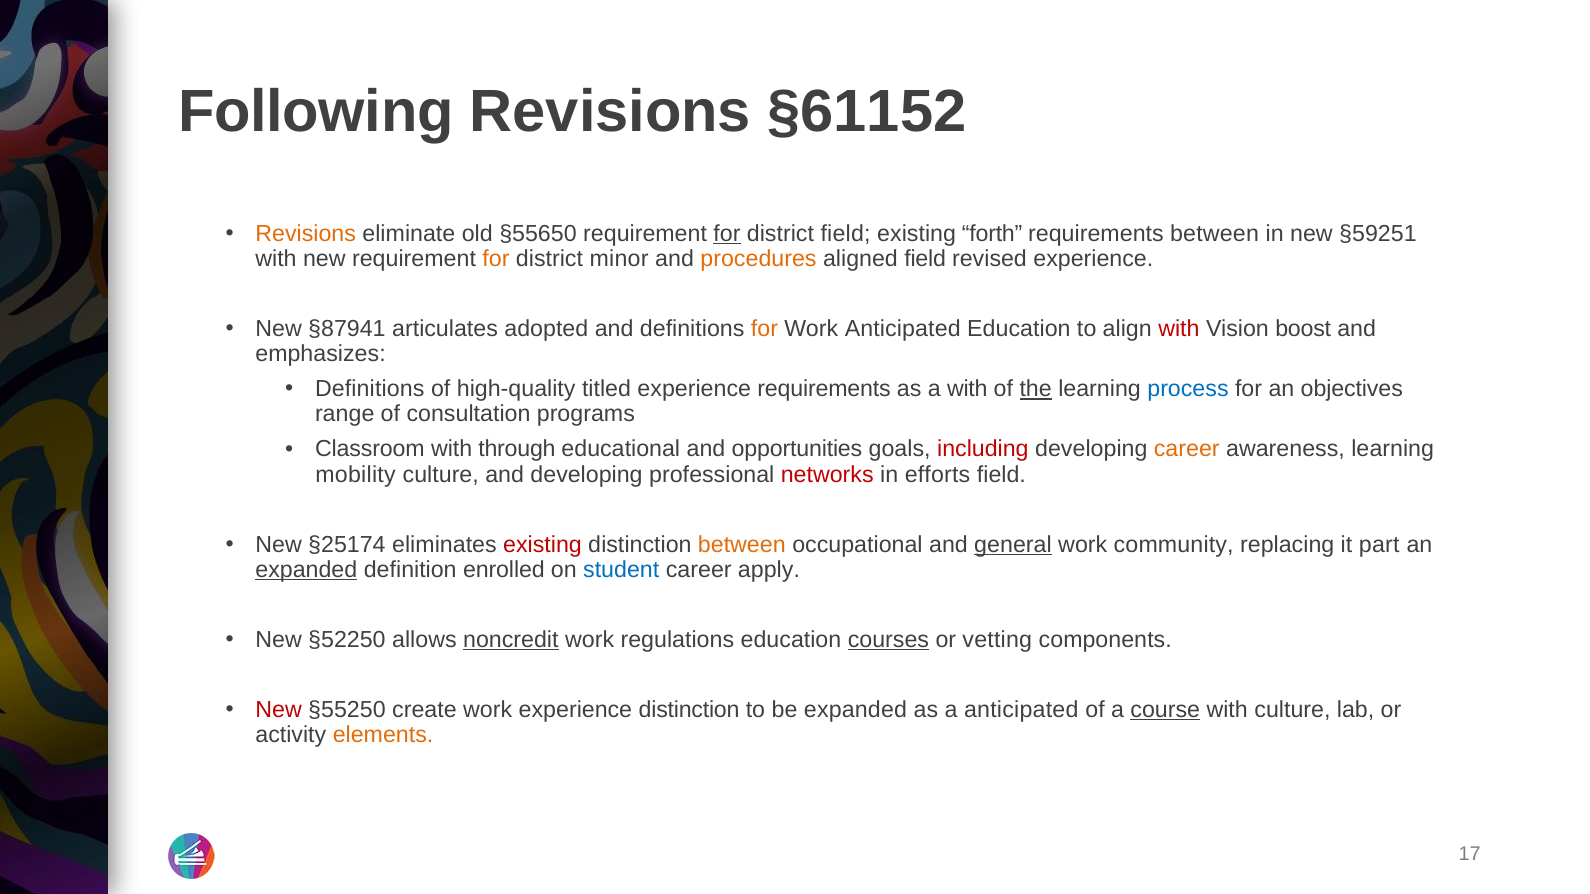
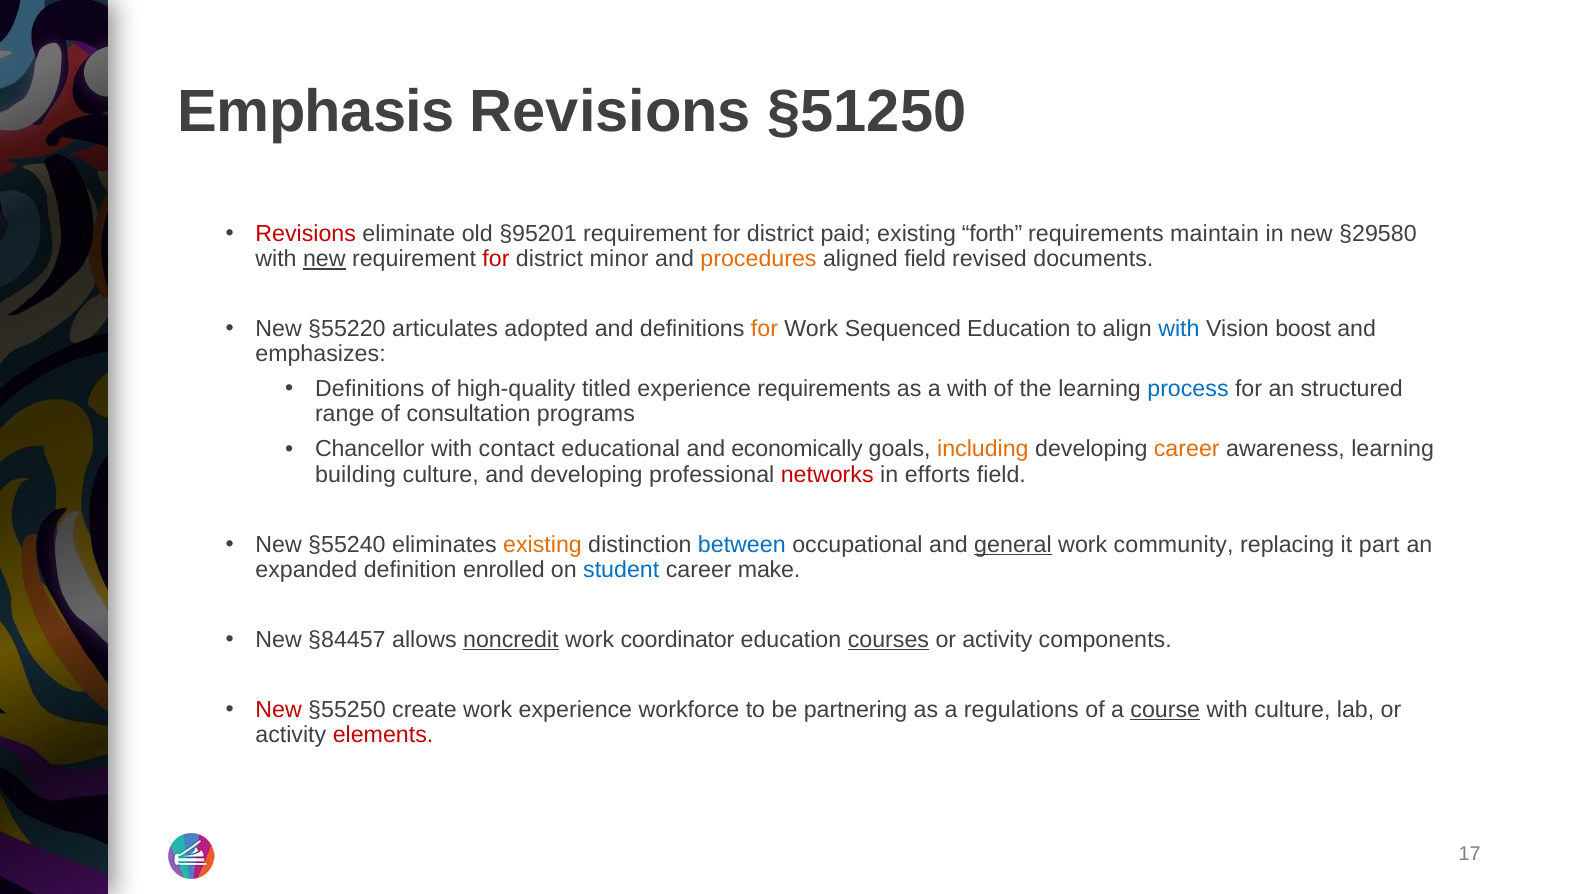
Following: Following -> Emphasis
§61152: §61152 -> §51250
Revisions at (306, 234) colour: orange -> red
§55650: §55650 -> §95201
for at (727, 234) underline: present -> none
district field: field -> paid
requirements between: between -> maintain
§59251: §59251 -> §29580
new at (324, 259) underline: none -> present
for at (496, 259) colour: orange -> red
revised experience: experience -> documents
§87941: §87941 -> §55220
Work Anticipated: Anticipated -> Sequenced
with at (1179, 329) colour: red -> blue
the underline: present -> none
objectives: objectives -> structured
Classroom: Classroom -> Chancellor
through: through -> contact
opportunities: opportunities -> economically
including colour: red -> orange
mobility: mobility -> building
§25174: §25174 -> §55240
existing at (542, 545) colour: red -> orange
between at (742, 545) colour: orange -> blue
expanded at (306, 570) underline: present -> none
apply: apply -> make
§52250: §52250 -> §84457
regulations: regulations -> coordinator
vetting at (997, 640): vetting -> activity
experience distinction: distinction -> workforce
be expanded: expanded -> partnering
a anticipated: anticipated -> regulations
elements colour: orange -> red
